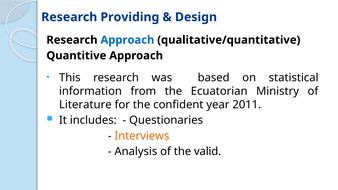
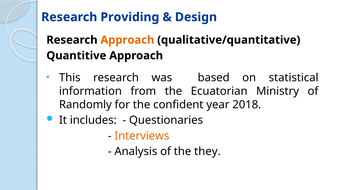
Approach at (127, 40) colour: blue -> orange
Literature: Literature -> Randomly
2011: 2011 -> 2018
valid: valid -> they
